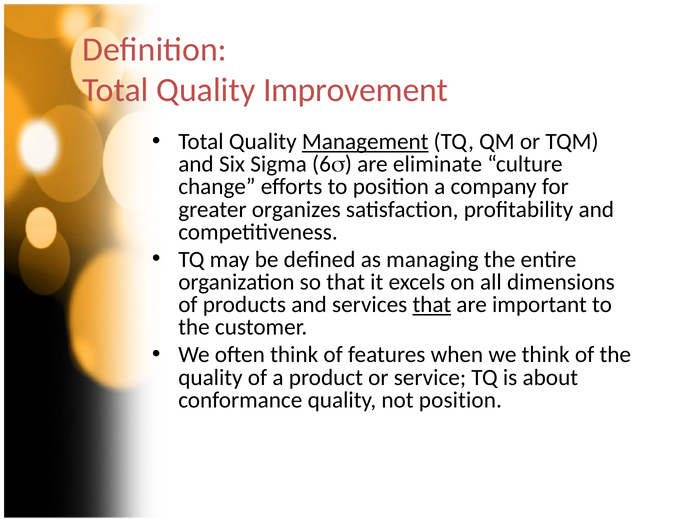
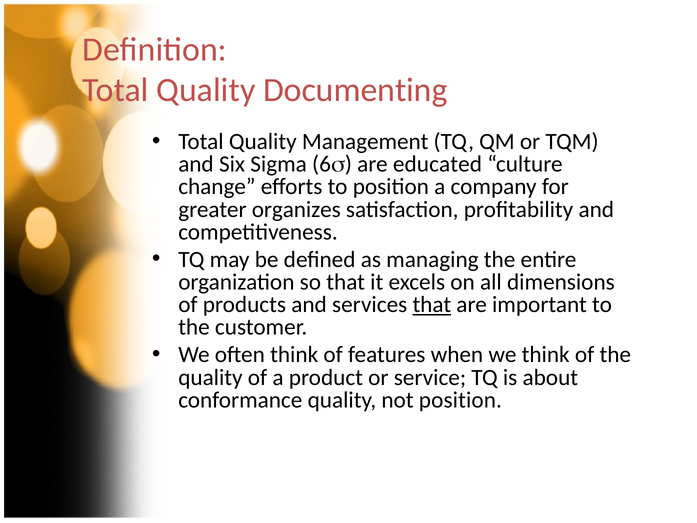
Improvement: Improvement -> Documenting
Management underline: present -> none
eliminate: eliminate -> educated
